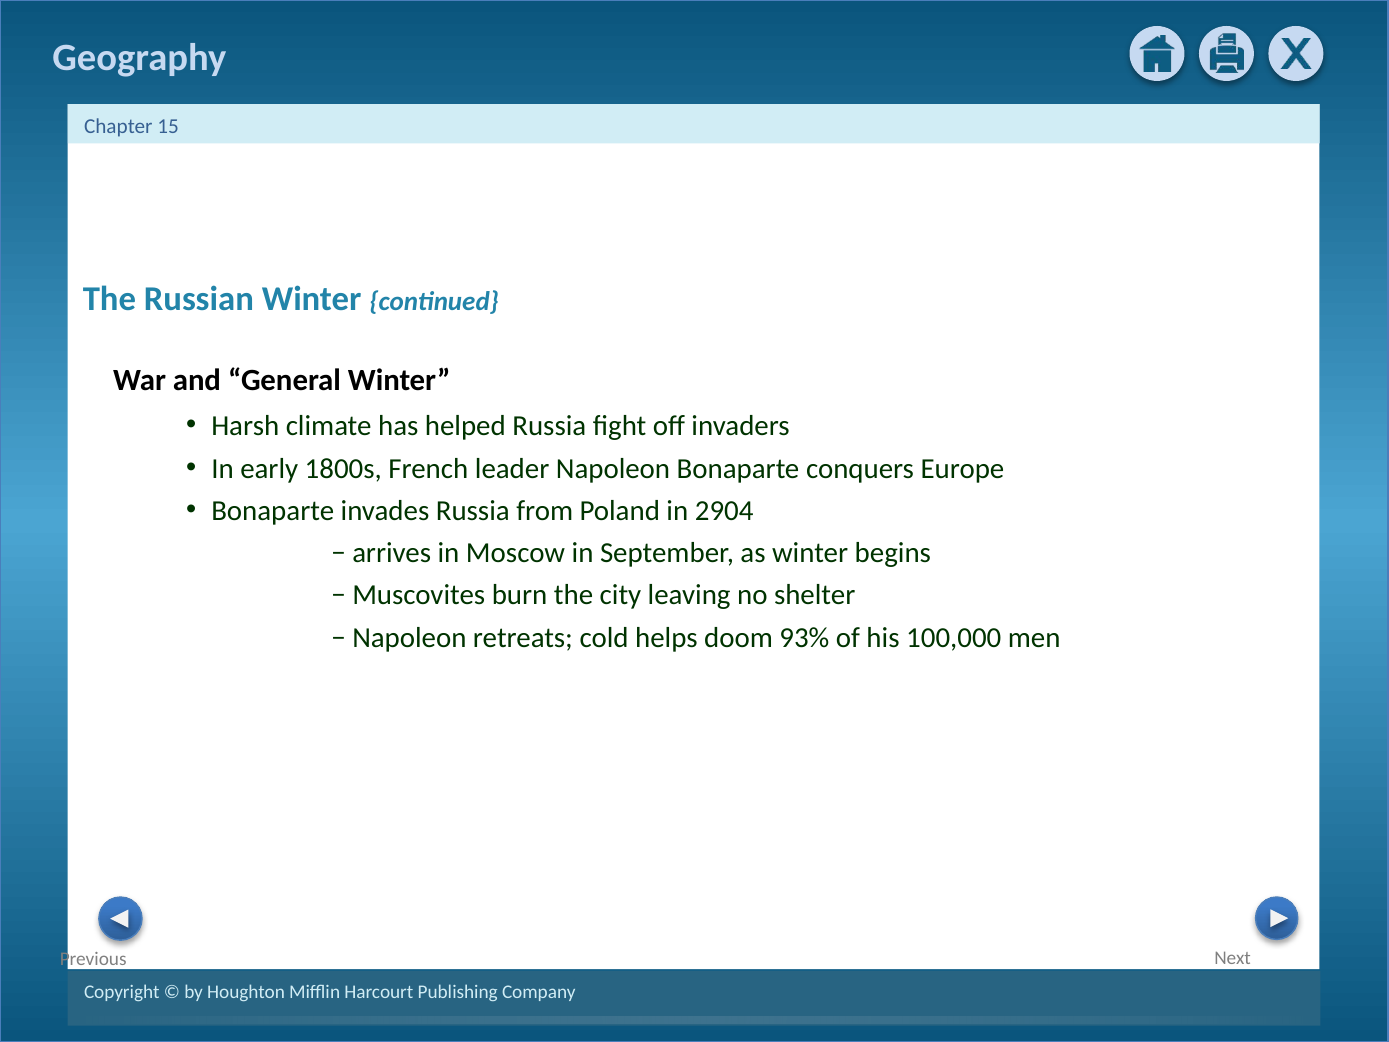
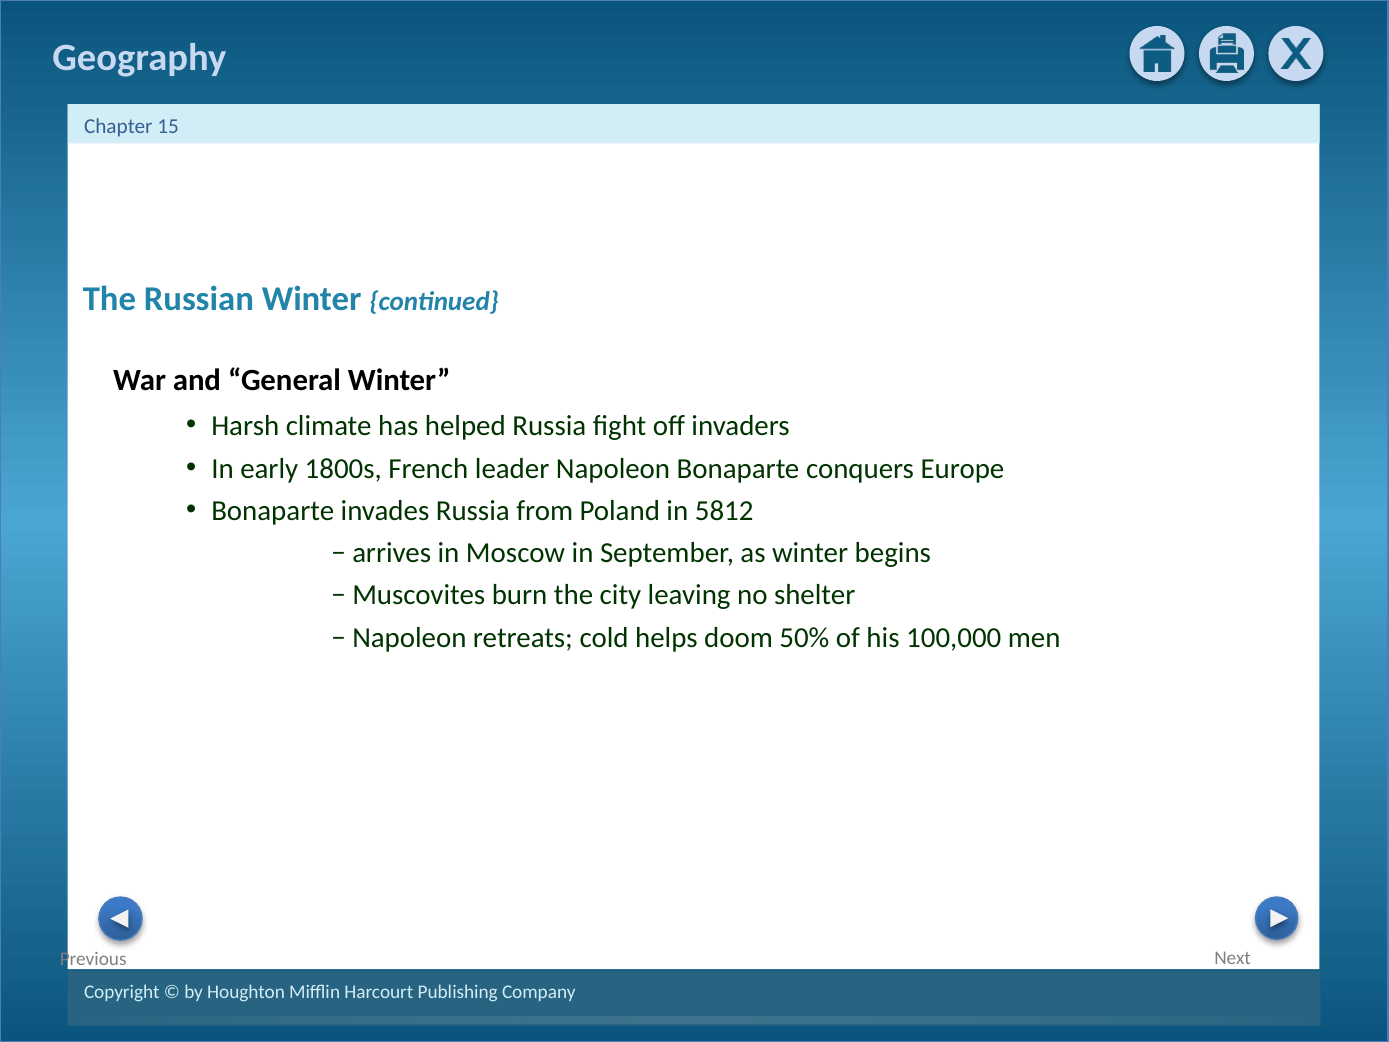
2904: 2904 -> 5812
93%: 93% -> 50%
